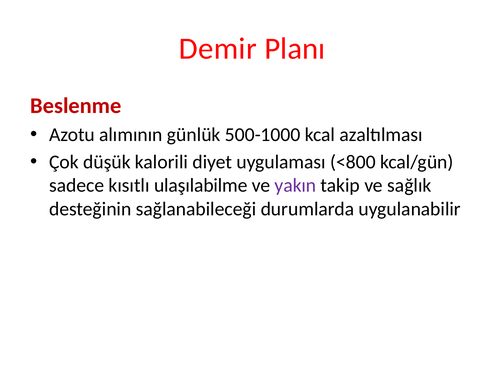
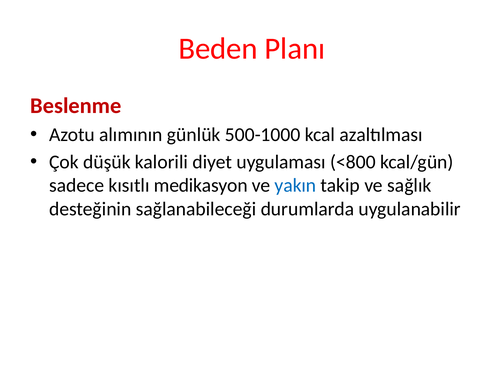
Demir: Demir -> Beden
ulaşılabilme: ulaşılabilme -> medikasyon
yakın colour: purple -> blue
